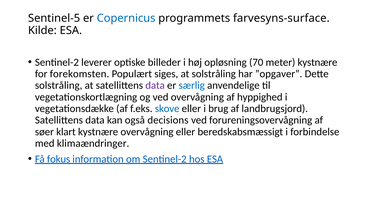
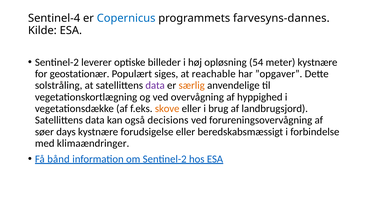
Sentinel-5: Sentinel-5 -> Sentinel-4
farvesyns-surface: farvesyns-surface -> farvesyns-dannes
70: 70 -> 54
forekomsten: forekomsten -> geostationær
at solstråling: solstråling -> reachable
særlig colour: blue -> orange
skove colour: blue -> orange
klart: klart -> days
kystnære overvågning: overvågning -> forudsigelse
fokus: fokus -> bånd
